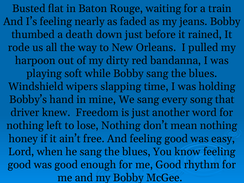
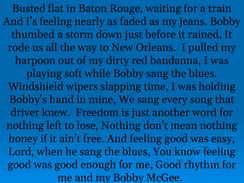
death: death -> storm
